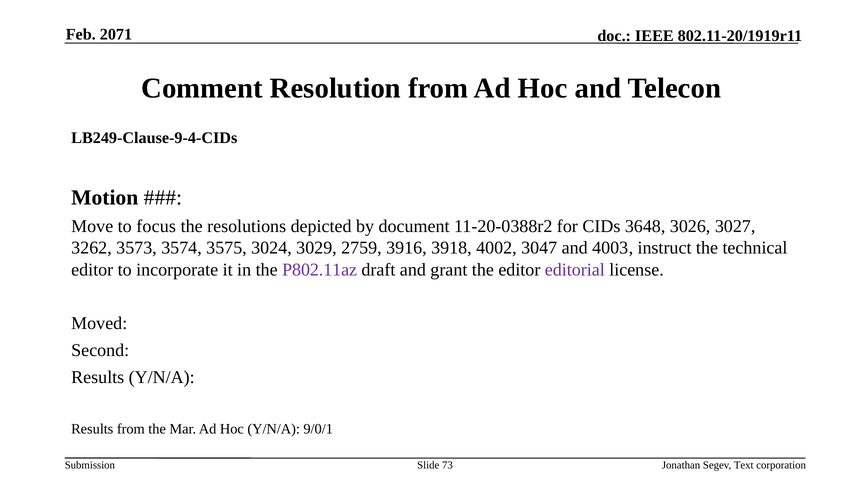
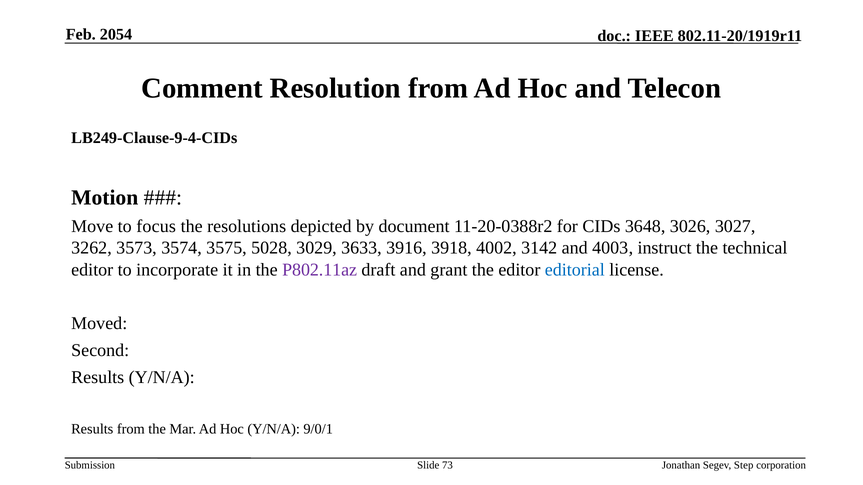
2071: 2071 -> 2054
3024: 3024 -> 5028
2759: 2759 -> 3633
3047: 3047 -> 3142
editorial colour: purple -> blue
Text: Text -> Step
